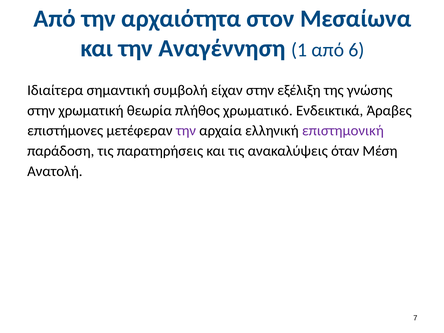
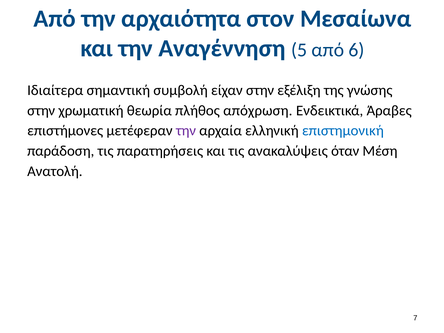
1: 1 -> 5
χρωματικό: χρωματικό -> απόχρωση
επιστημονική colour: purple -> blue
